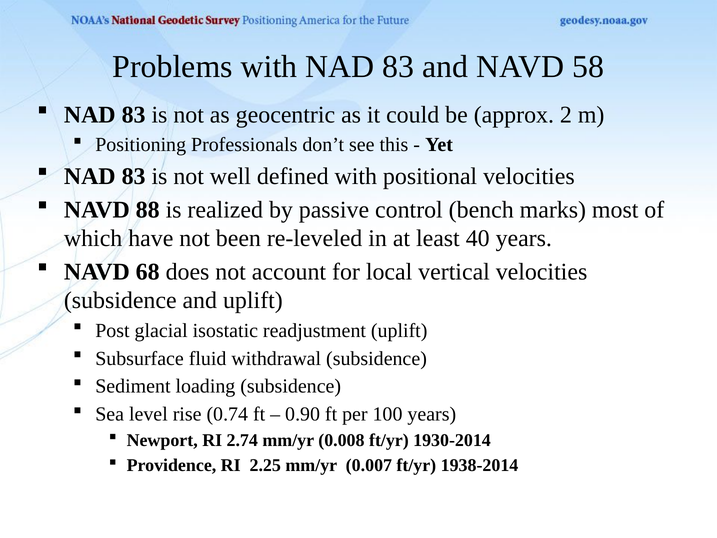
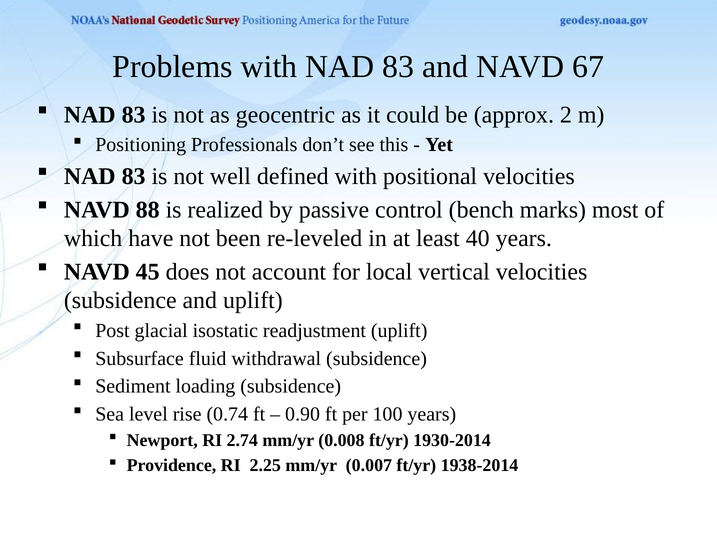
58: 58 -> 67
68: 68 -> 45
